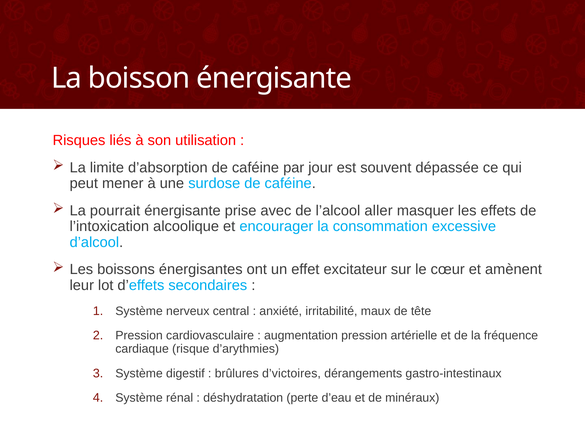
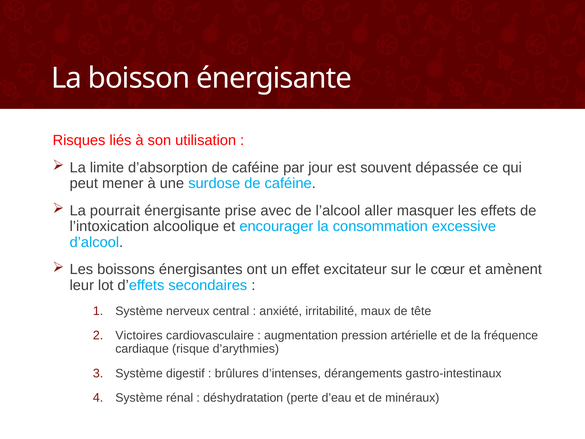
Pression at (139, 335): Pression -> Victoires
d’victoires: d’victoires -> d’intenses
